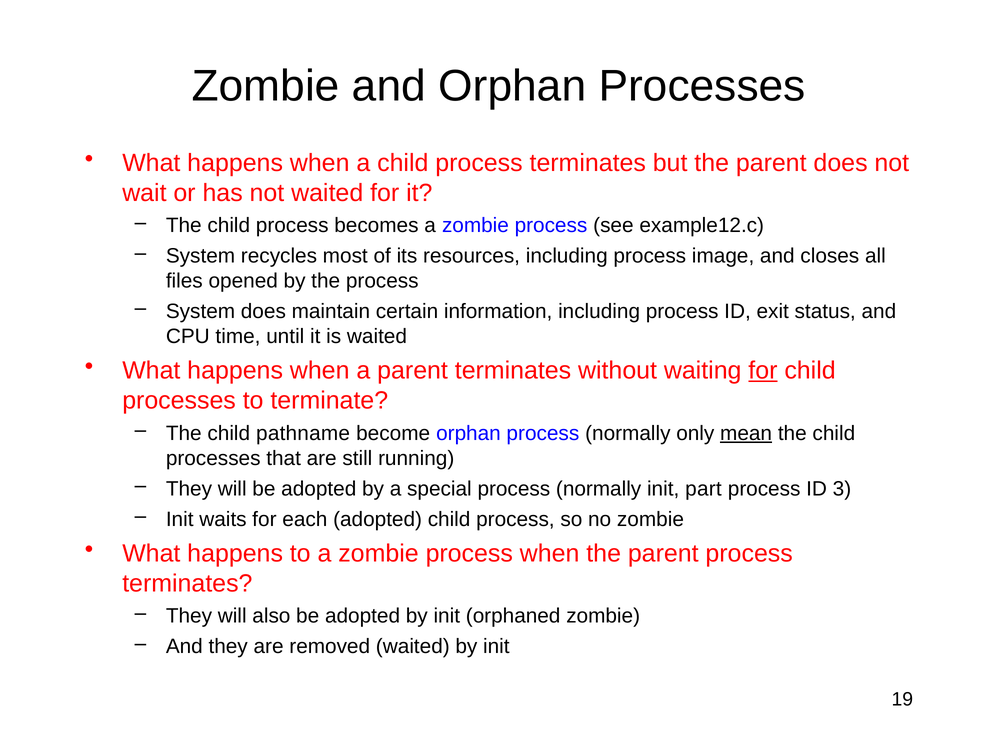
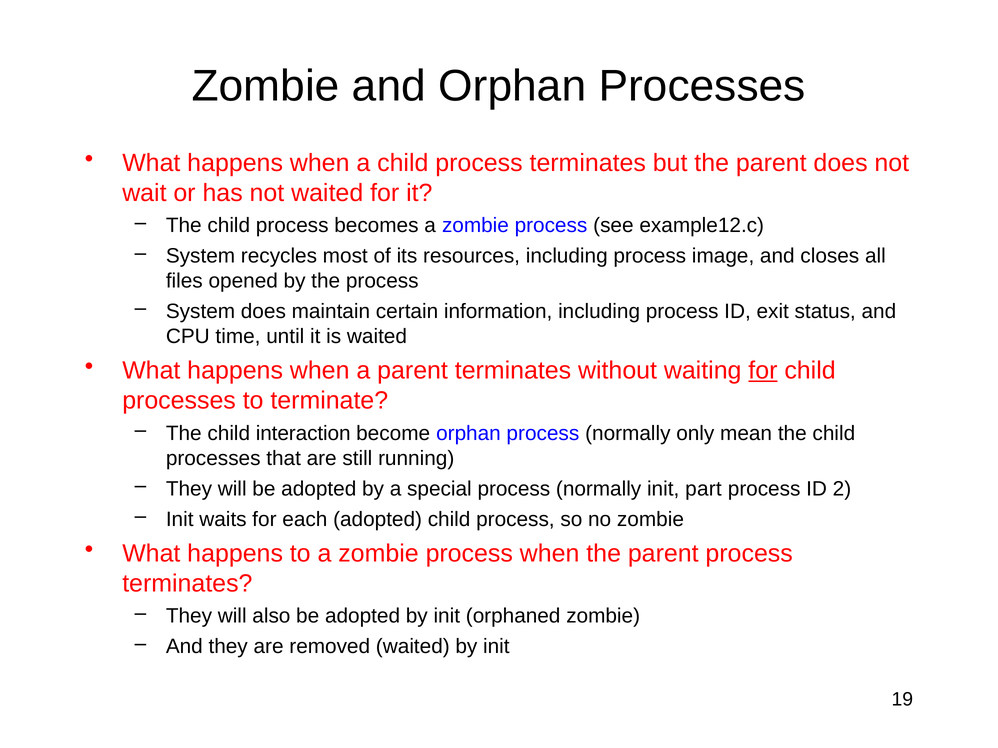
pathname: pathname -> interaction
mean underline: present -> none
3: 3 -> 2
